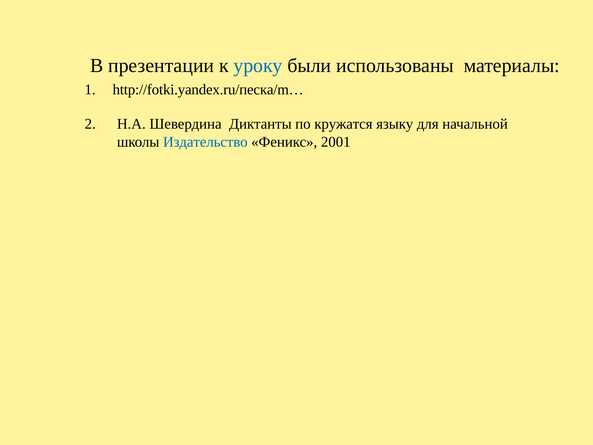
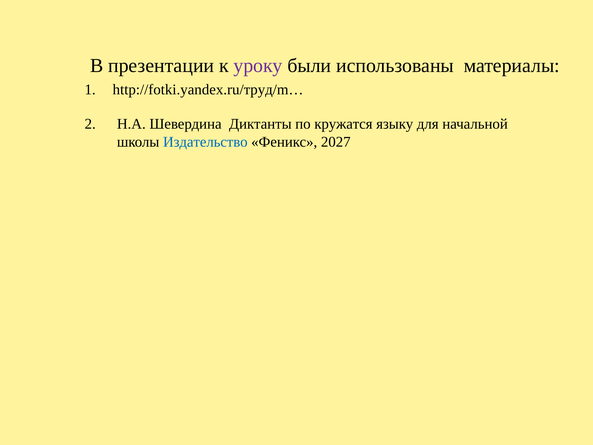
уроку colour: blue -> purple
http://fotki.yandex.ru/песка/m…: http://fotki.yandex.ru/песка/m… -> http://fotki.yandex.ru/труд/m…
2001: 2001 -> 2027
